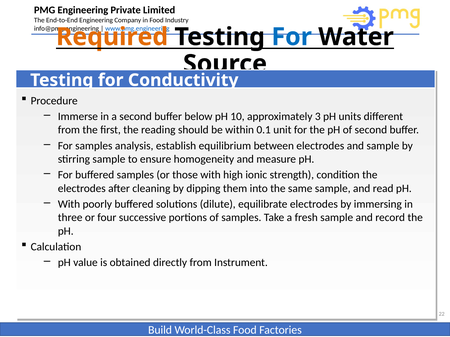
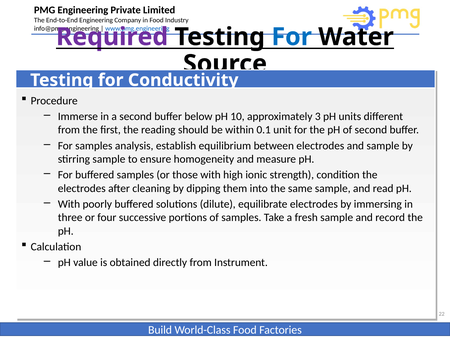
Required colour: orange -> purple
